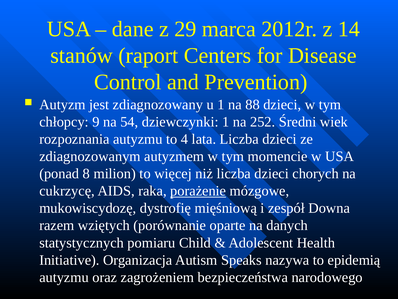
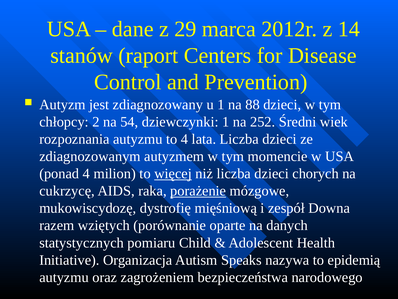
9: 9 -> 2
ponad 8: 8 -> 4
więcej underline: none -> present
